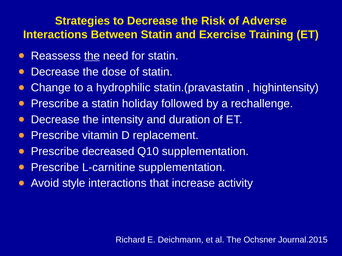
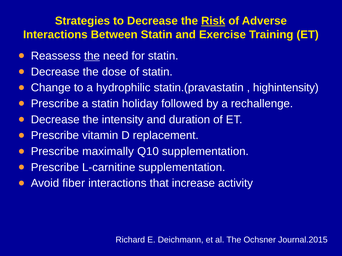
Risk underline: none -> present
decreased: decreased -> maximally
style: style -> fiber
